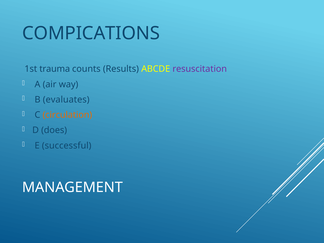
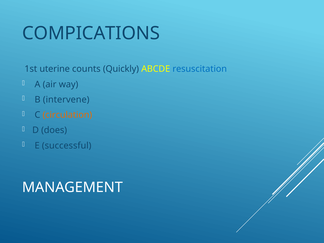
trauma: trauma -> uterine
Results: Results -> Quickly
resuscitation colour: purple -> blue
evaluates: evaluates -> intervene
